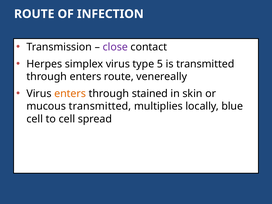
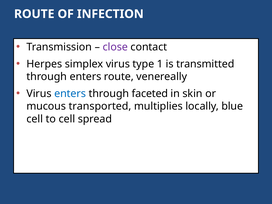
5: 5 -> 1
enters at (70, 94) colour: orange -> blue
stained: stained -> faceted
mucous transmitted: transmitted -> transported
